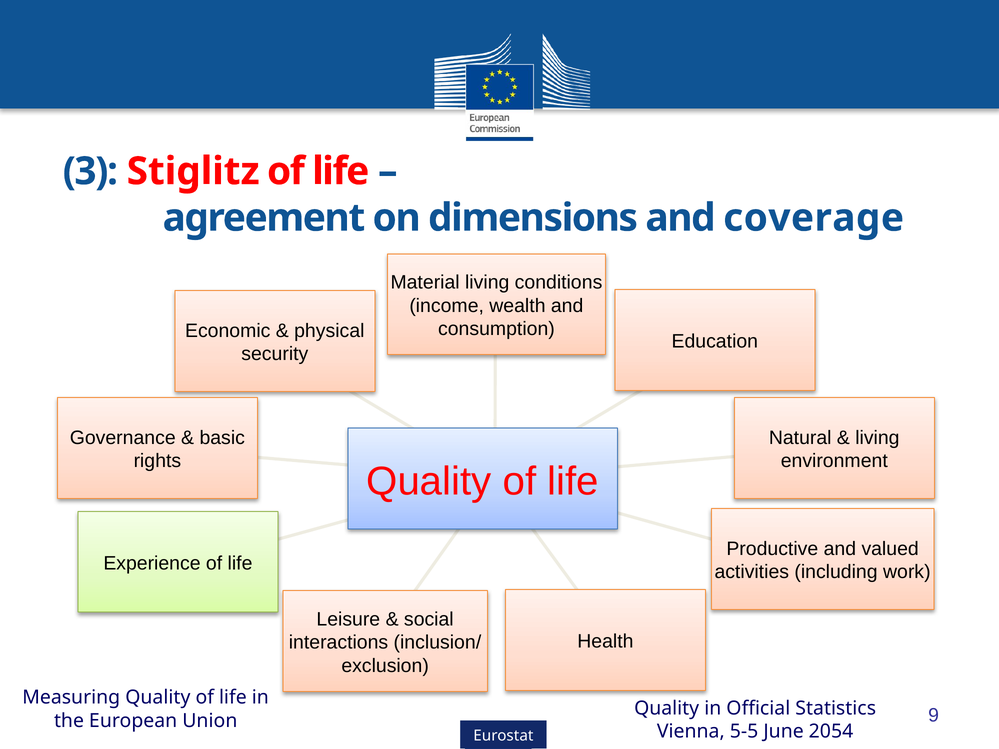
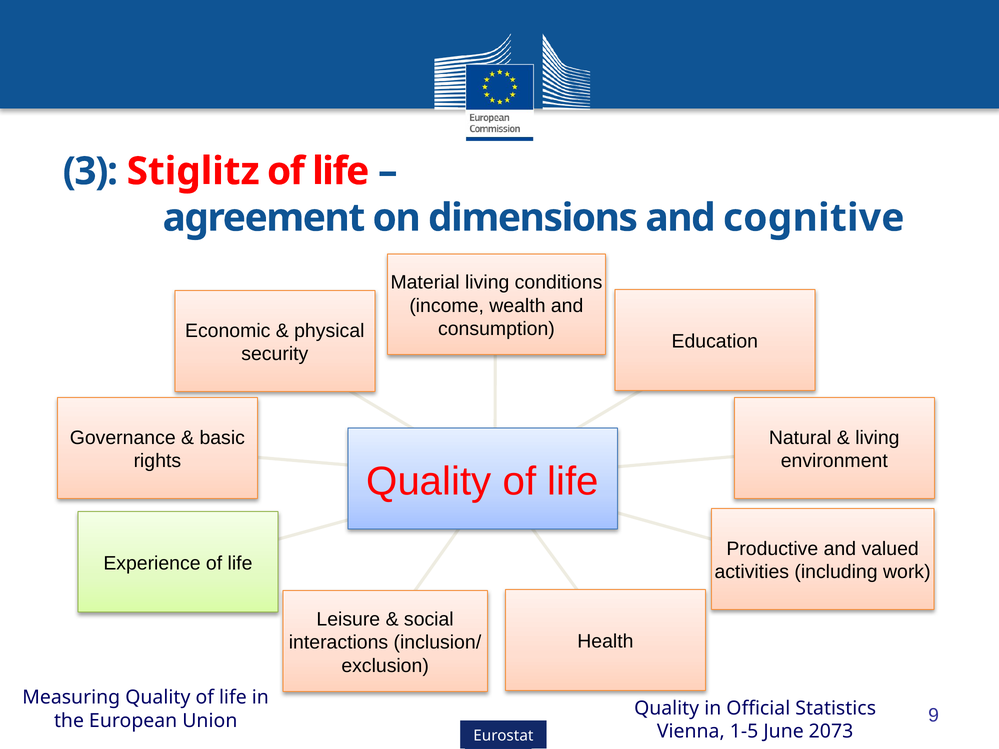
coverage: coverage -> cognitive
5-5: 5-5 -> 1-5
2054: 2054 -> 2073
